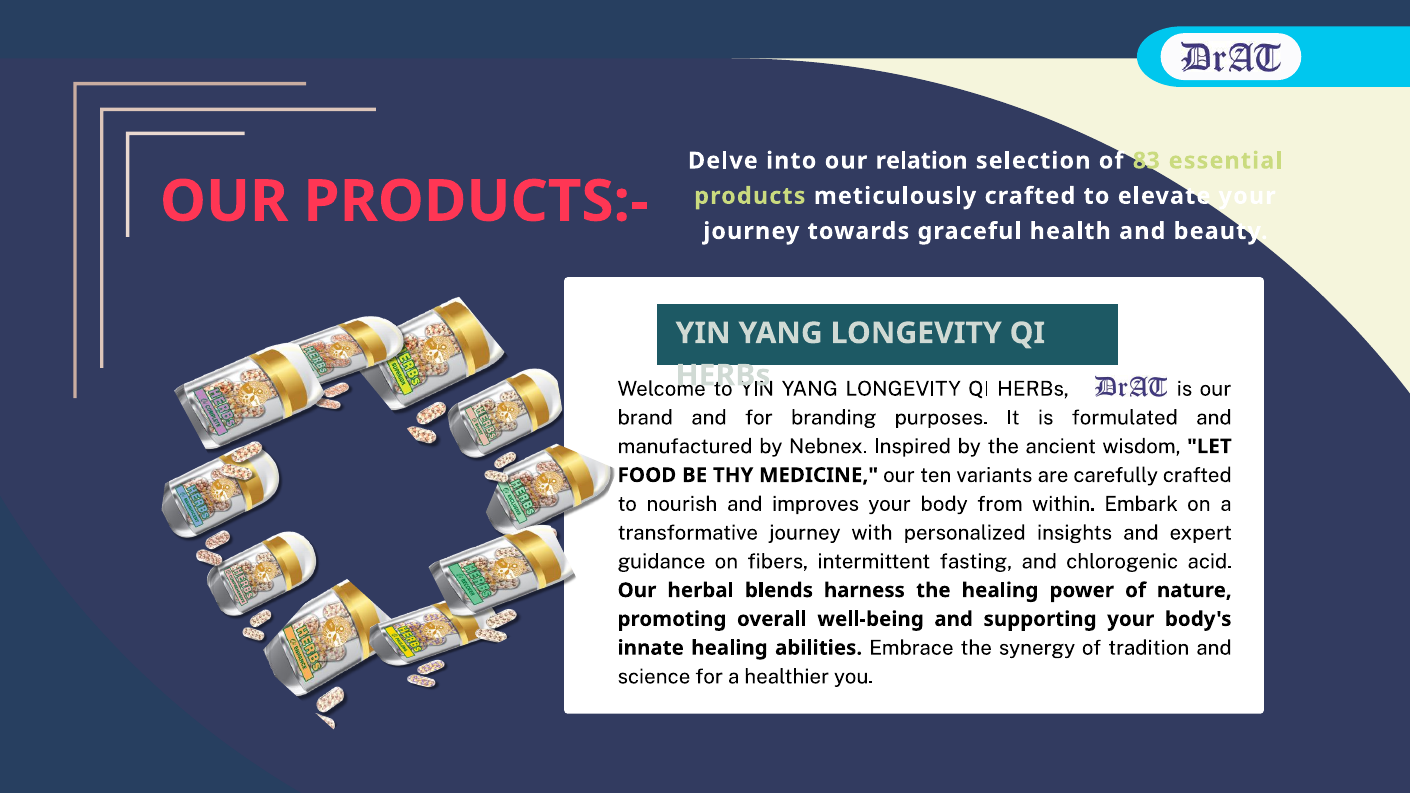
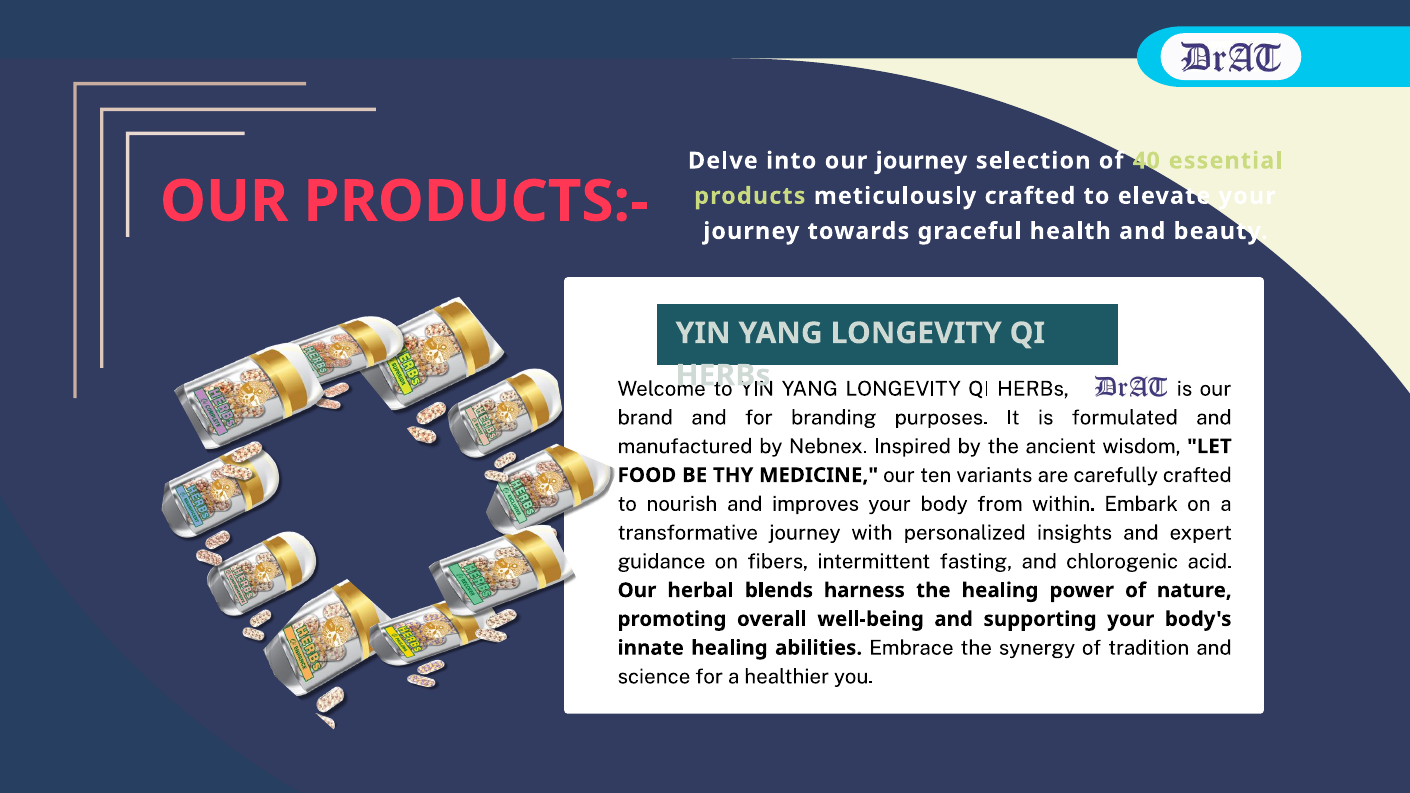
our relation: relation -> journey
83: 83 -> 40
